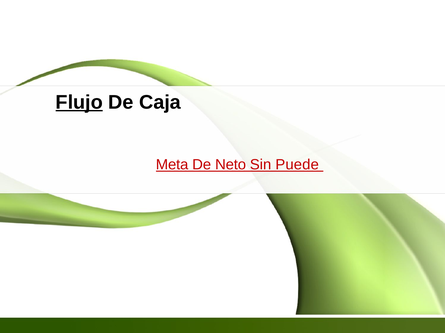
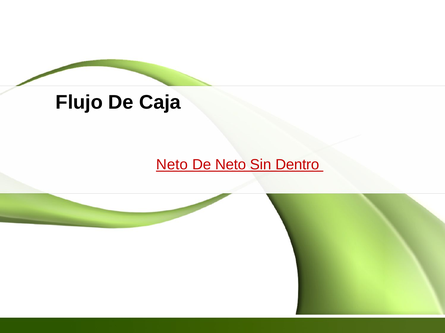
Flujo underline: present -> none
Meta at (172, 165): Meta -> Neto
Puede: Puede -> Dentro
